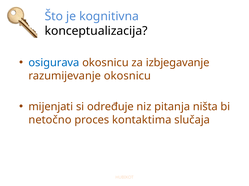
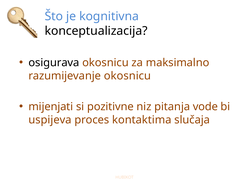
osigurava colour: blue -> black
izbjegavanje: izbjegavanje -> maksimalno
određuje: određuje -> pozitivne
ništa: ništa -> vode
netočno: netočno -> uspijeva
